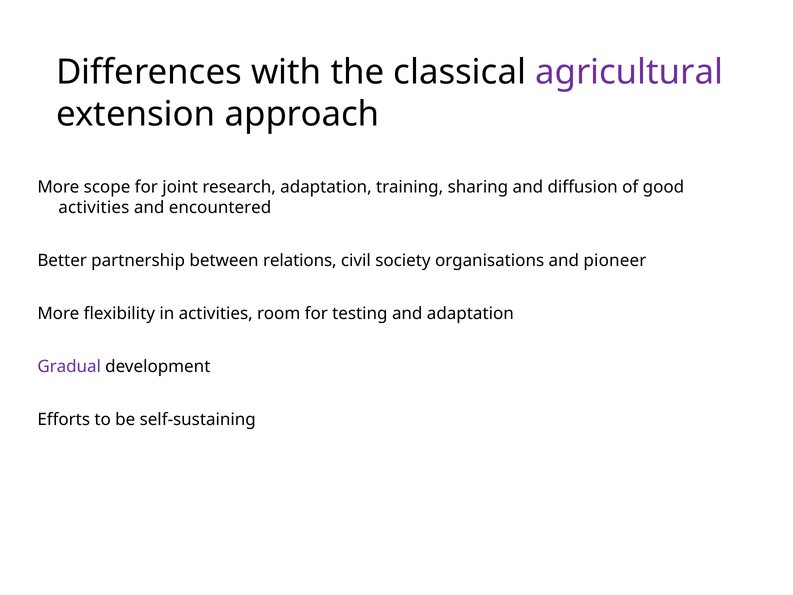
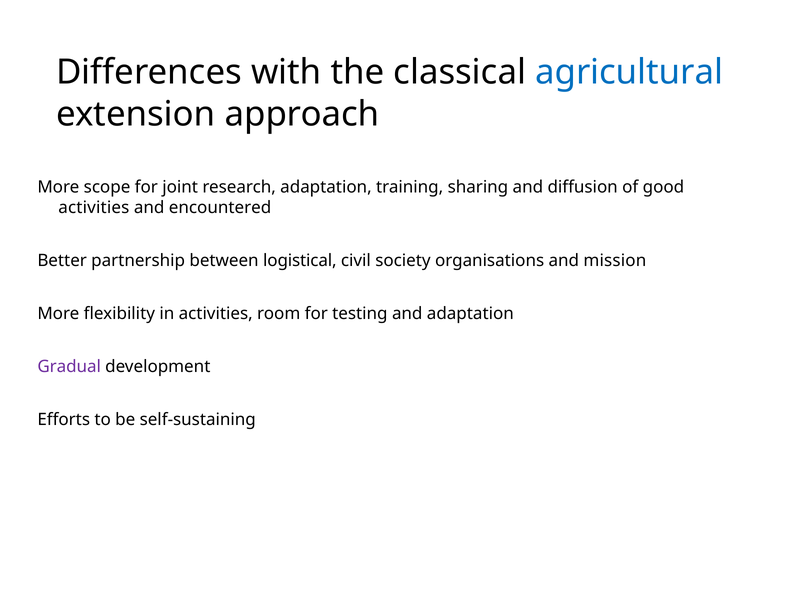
agricultural colour: purple -> blue
relations: relations -> logistical
pioneer: pioneer -> mission
